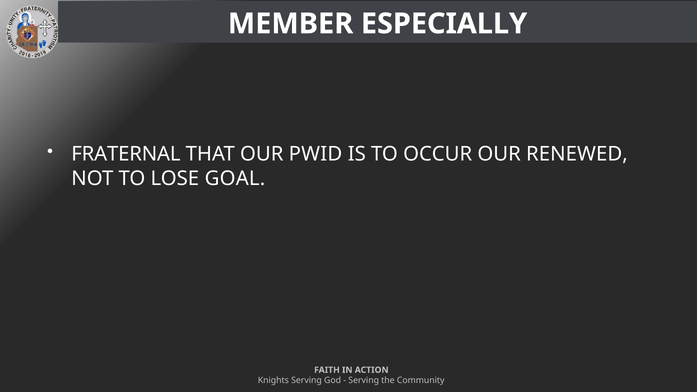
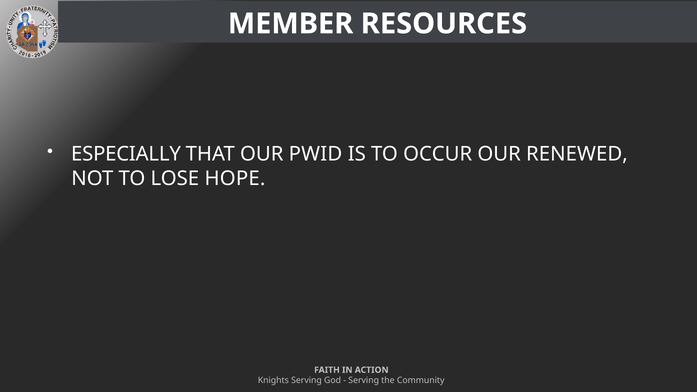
ESPECIALLY: ESPECIALLY -> RESOURCES
FRATERNAL: FRATERNAL -> ESPECIALLY
GOAL: GOAL -> HOPE
